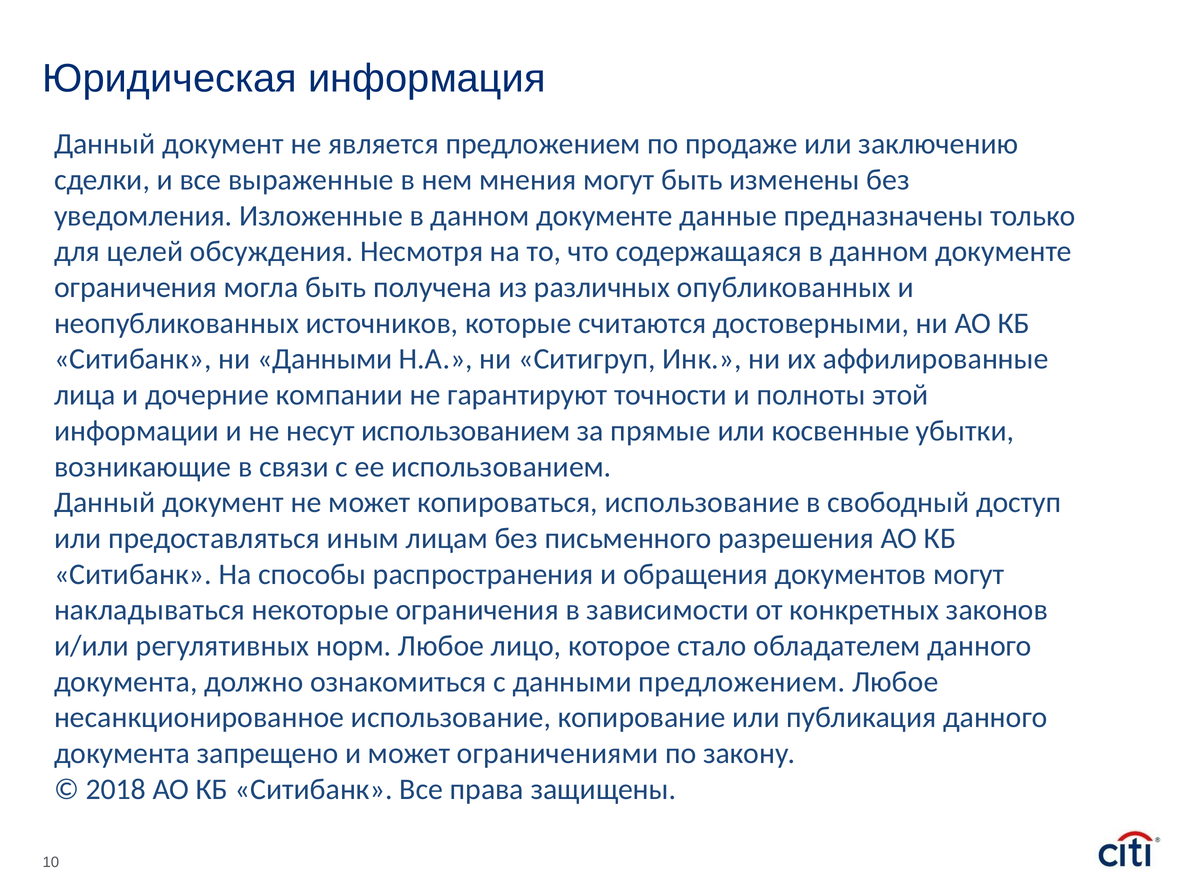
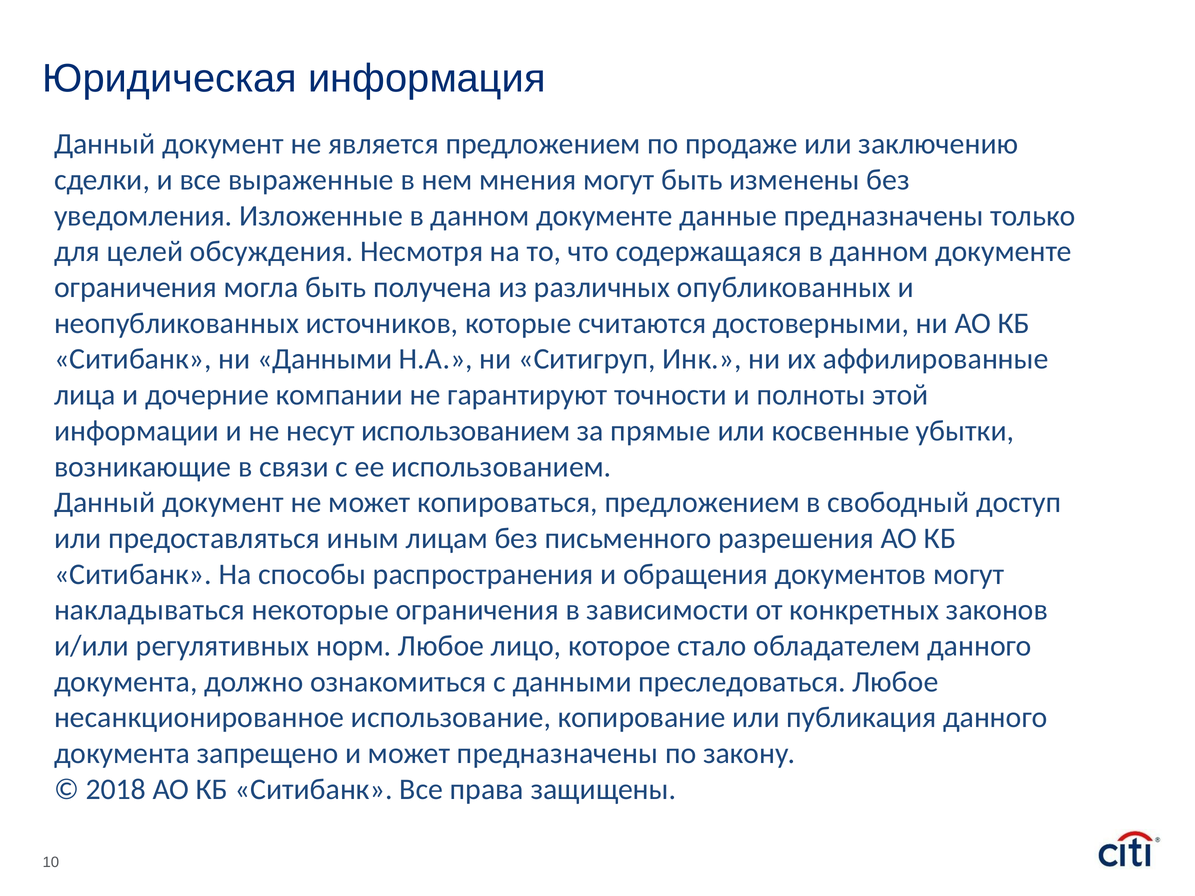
копироваться использование: использование -> предложением
данными предложением: предложением -> преследоваться
может ограничениями: ограничениями -> предназначены
